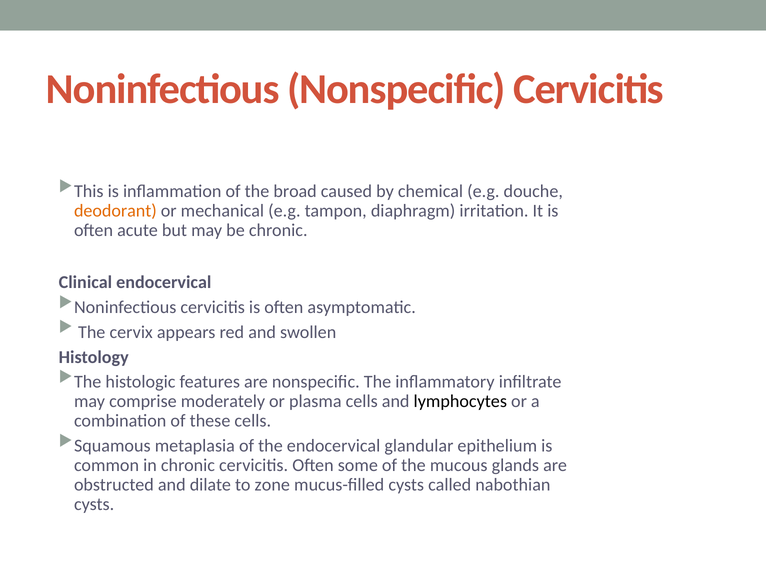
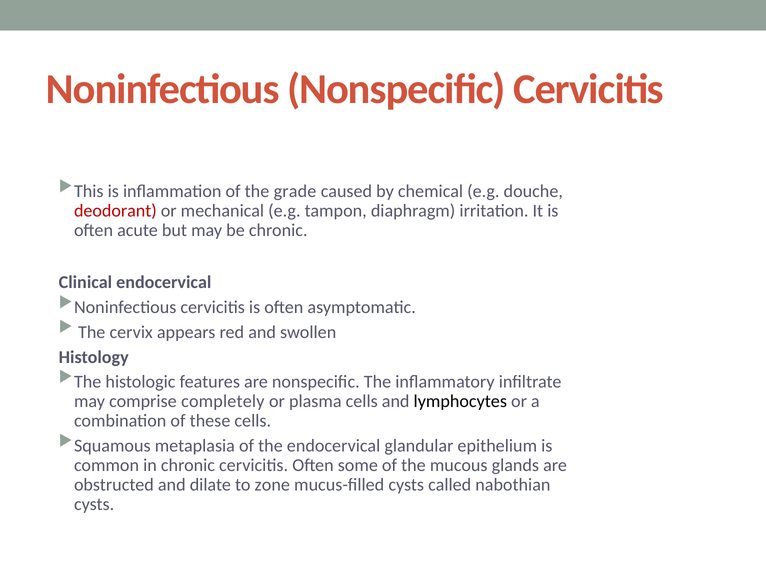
broad: broad -> grade
deodorant colour: orange -> red
moderately: moderately -> completely
